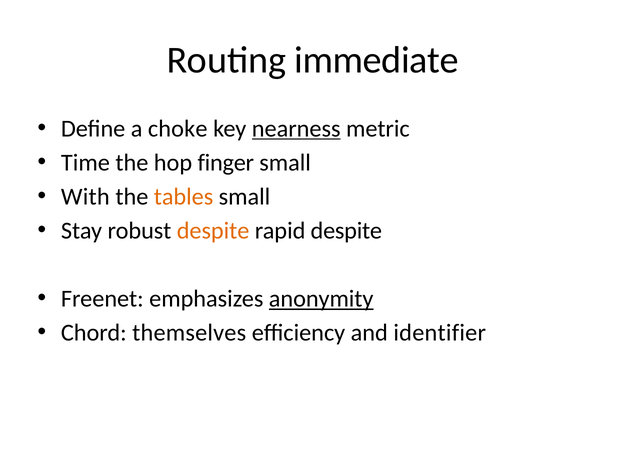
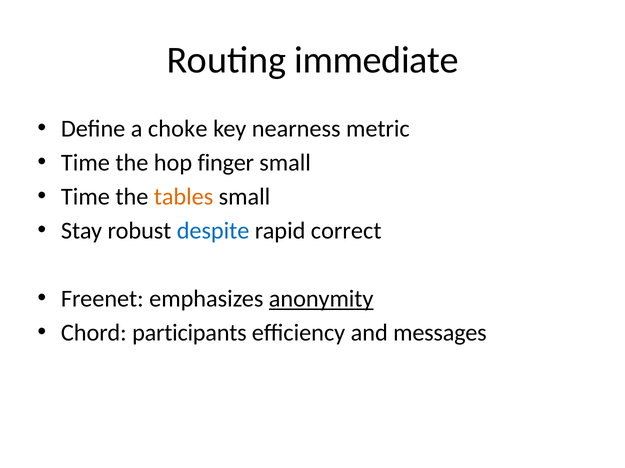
nearness underline: present -> none
With at (85, 197): With -> Time
despite at (213, 231) colour: orange -> blue
rapid despite: despite -> correct
themselves: themselves -> participants
identifier: identifier -> messages
